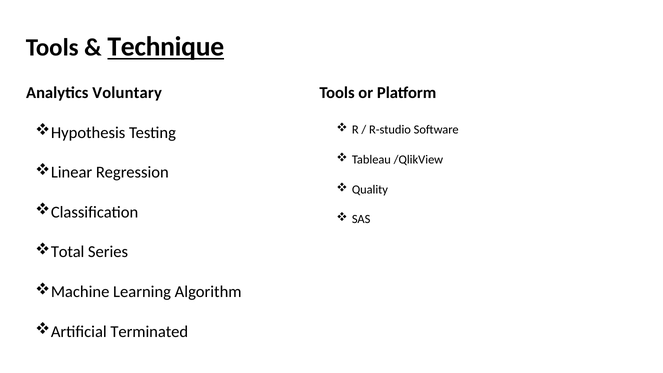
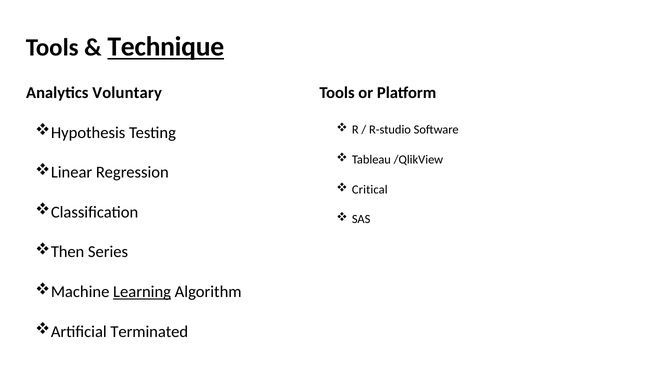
Quality: Quality -> Critical
Total: Total -> Then
Learning underline: none -> present
